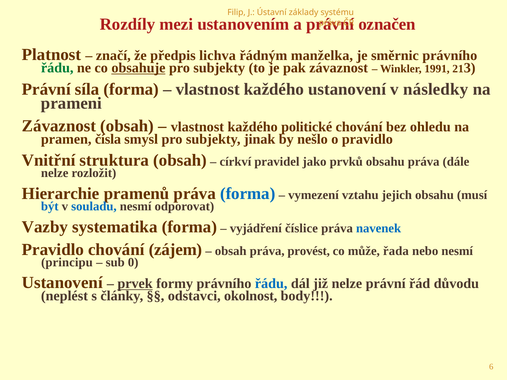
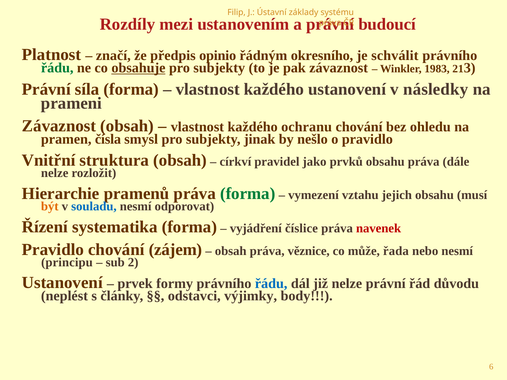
označen: označen -> budoucí
lichva: lichva -> opinio
manželka: manželka -> okresního
směrnic: směrnic -> schválit
1991: 1991 -> 1983
politické: politické -> ochranu
forma at (248, 194) colour: blue -> green
být colour: blue -> orange
Vazby: Vazby -> Řízení
navenek colour: blue -> red
provést: provést -> věznice
0: 0 -> 2
prvek underline: present -> none
okolnost: okolnost -> výjimky
